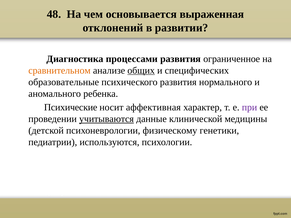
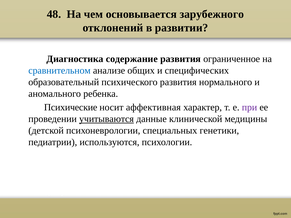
выраженная: выраженная -> зарубежного
процессами: процессами -> содержание
сравнительном colour: orange -> blue
общих underline: present -> none
образовательные: образовательные -> образовательный
физическому: физическому -> специальных
